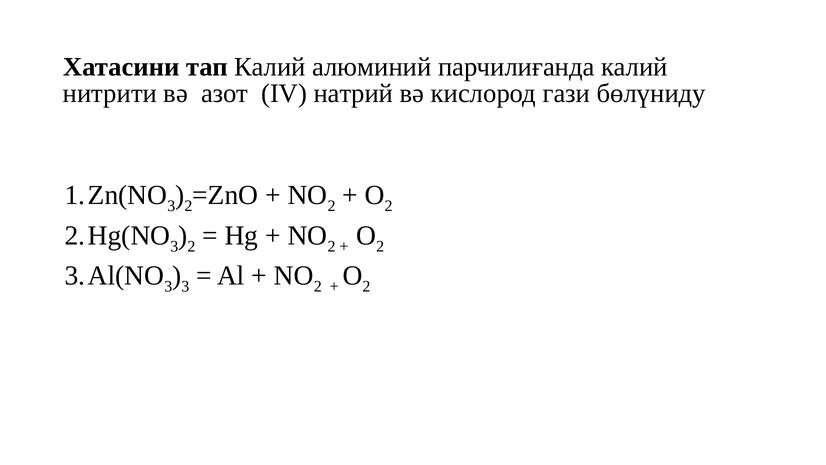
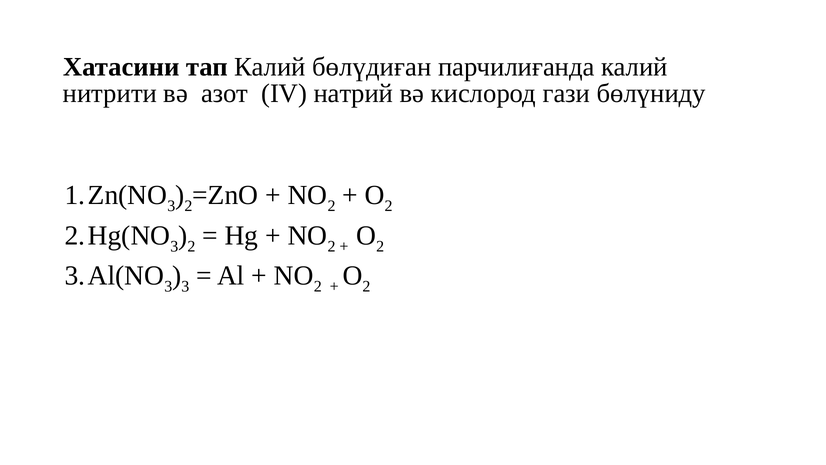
алюминий: алюминий -> бөлүдиған
